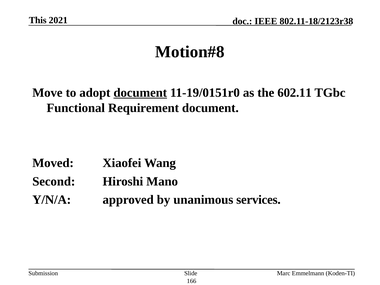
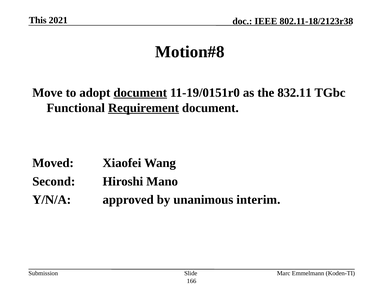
602.11: 602.11 -> 832.11
Requirement underline: none -> present
services: services -> interim
